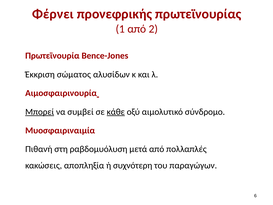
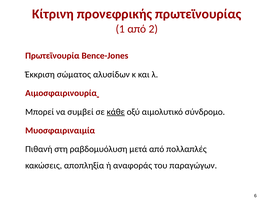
Φέρνει: Φέρνει -> Κίτρινη
Μπορεί underline: present -> none
συχνότερη: συχνότερη -> αναφοράς
